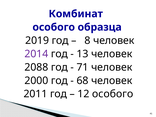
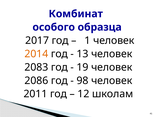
2019: 2019 -> 2017
8: 8 -> 1
2014 colour: purple -> orange
2088: 2088 -> 2083
71: 71 -> 19
2000: 2000 -> 2086
68: 68 -> 98
12 особого: особого -> школам
